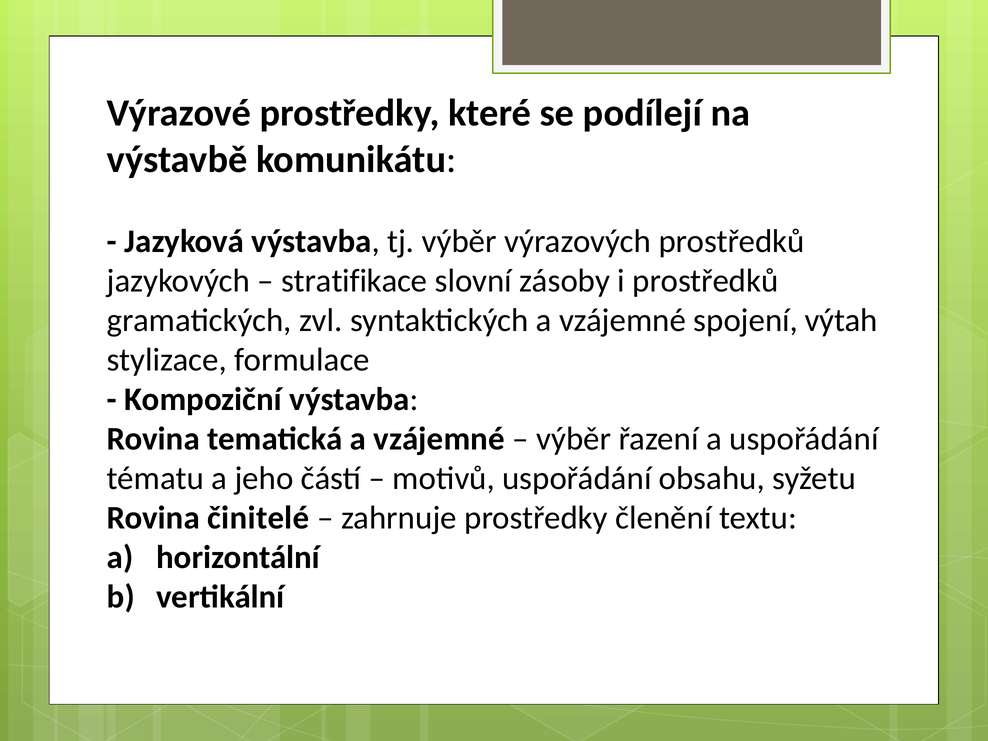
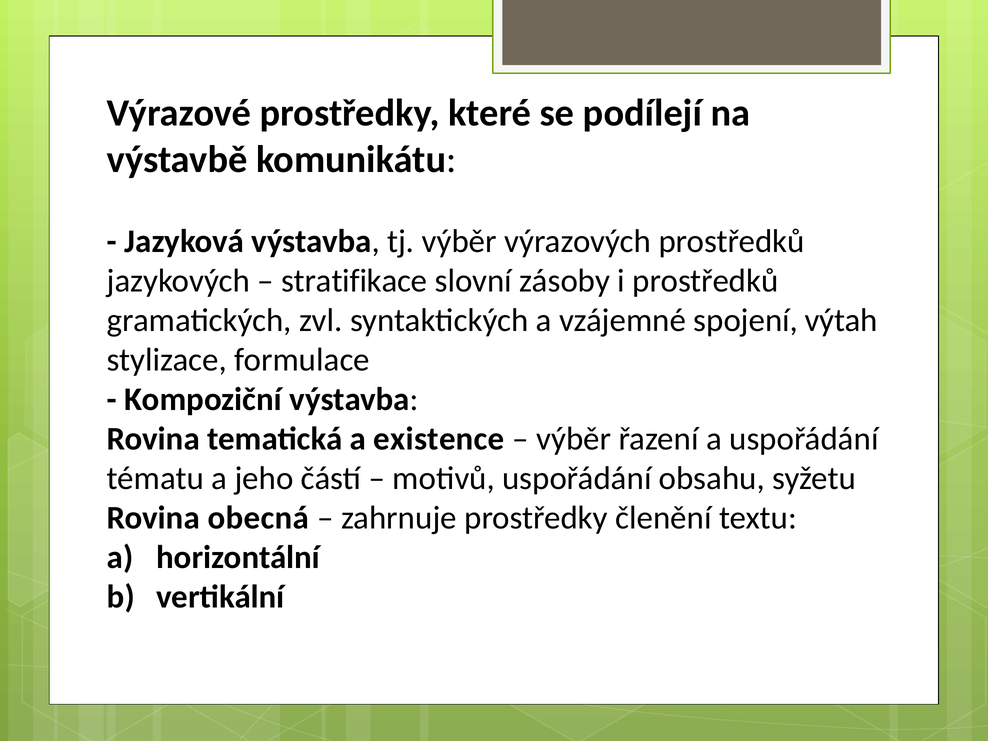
tematická a vzájemné: vzájemné -> existence
činitelé: činitelé -> obecná
